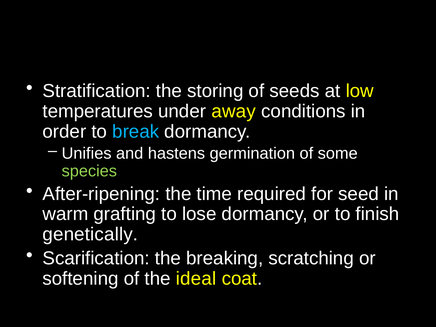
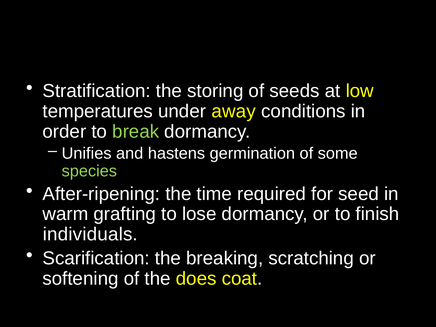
break colour: light blue -> light green
genetically: genetically -> individuals
ideal: ideal -> does
